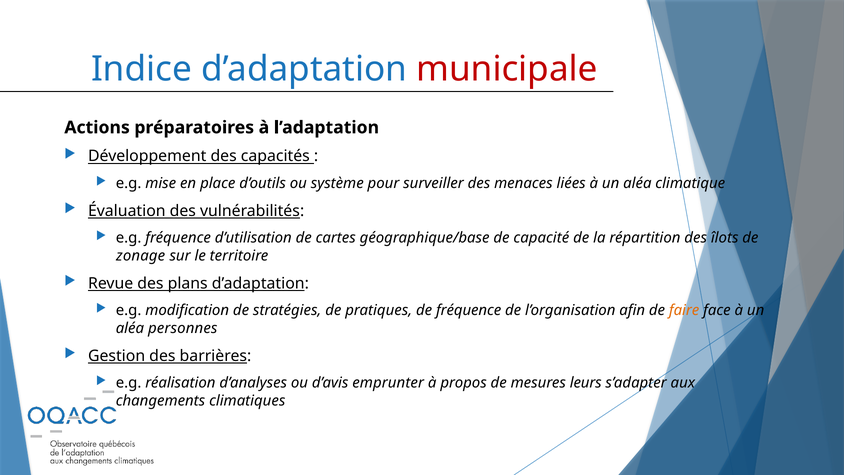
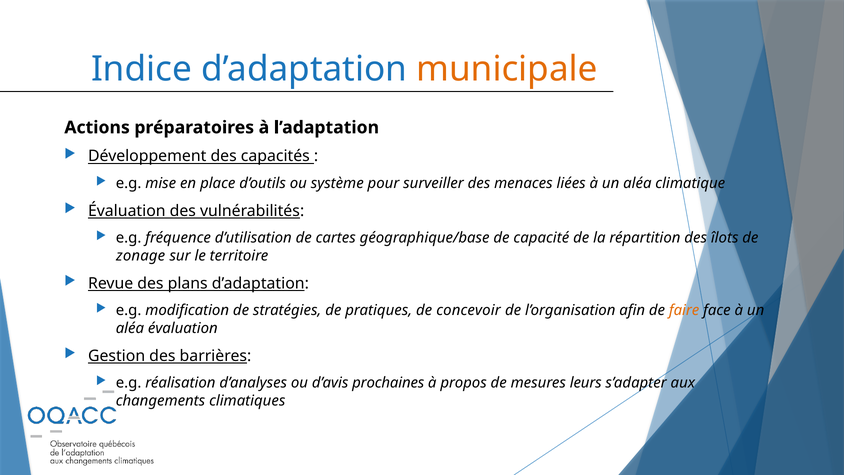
municipale colour: red -> orange
de fréquence: fréquence -> concevoir
aléa personnes: personnes -> évaluation
emprunter: emprunter -> prochaines
